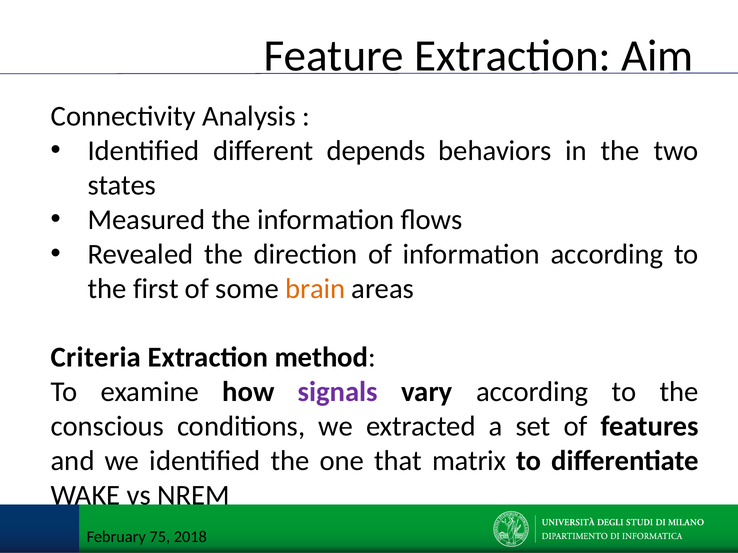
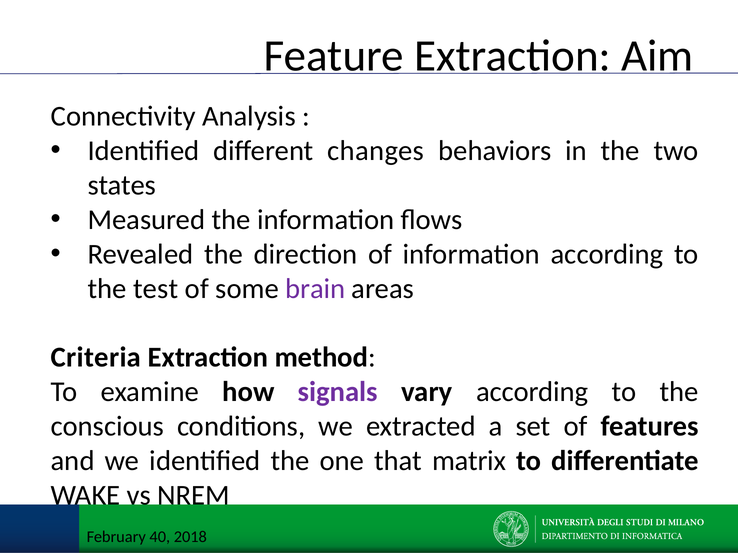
depends: depends -> changes
first: first -> test
brain colour: orange -> purple
75: 75 -> 40
